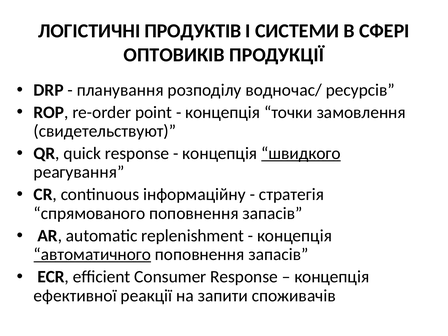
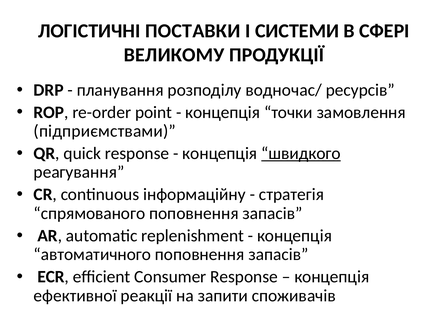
ПРОДУКТІВ: ПРОДУКТІВ -> ПОСТАВКИ
ОПТОВИКІВ: ОПТОВИКІВ -> ВЕЛИКОМУ
свидетельствуют: свидетельствуют -> підприємствами
автоматичного underline: present -> none
